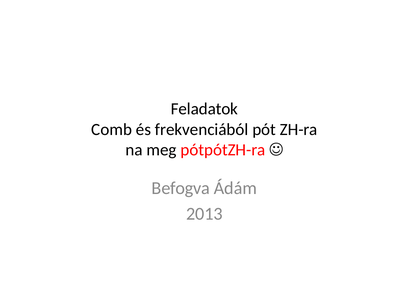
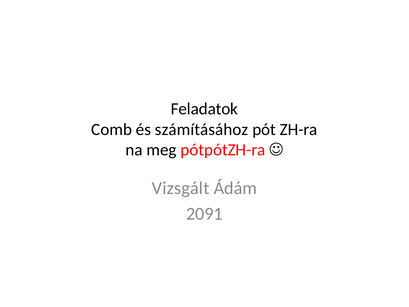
frekvenciából: frekvenciából -> számításához
Befogva: Befogva -> Vizsgált
2013: 2013 -> 2091
